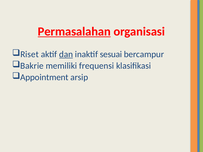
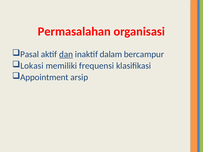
Permasalahan underline: present -> none
Riset: Riset -> Pasal
sesuai: sesuai -> dalam
Bakrie: Bakrie -> Lokasi
